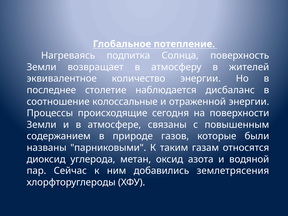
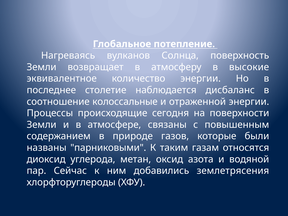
подпитка: подпитка -> вулканов
жителей: жителей -> высокие
